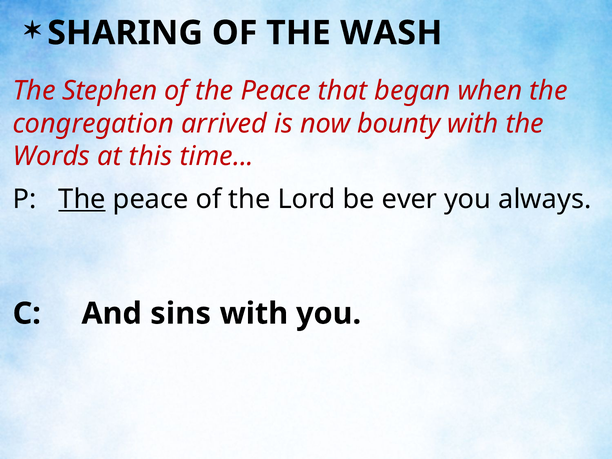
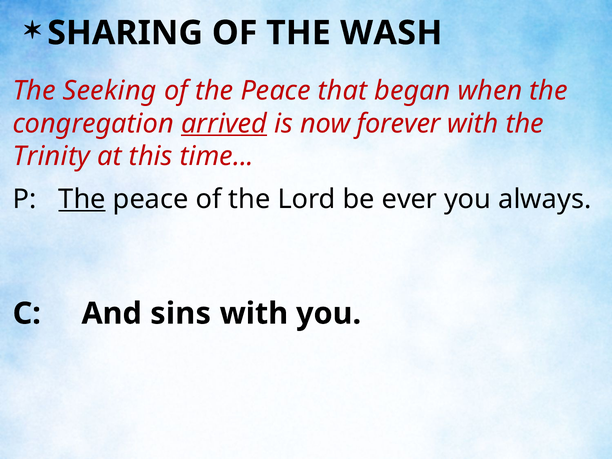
Stephen: Stephen -> Seeking
arrived underline: none -> present
bounty: bounty -> forever
Words: Words -> Trinity
